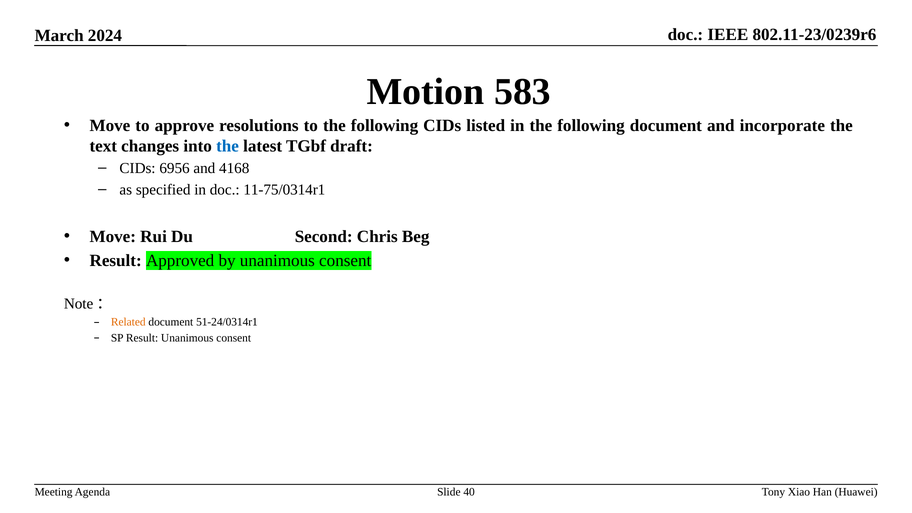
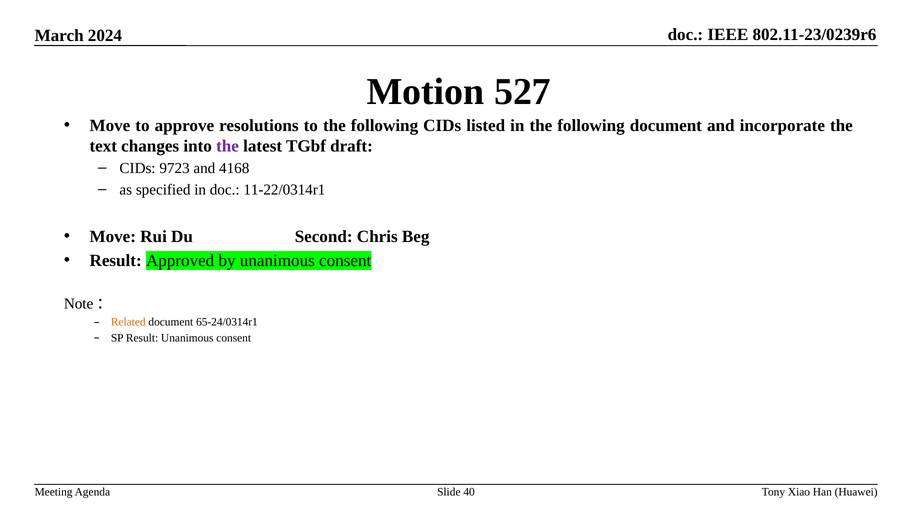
583: 583 -> 527
the at (228, 146) colour: blue -> purple
6956: 6956 -> 9723
11-75/0314r1: 11-75/0314r1 -> 11-22/0314r1
51-24/0314r1: 51-24/0314r1 -> 65-24/0314r1
